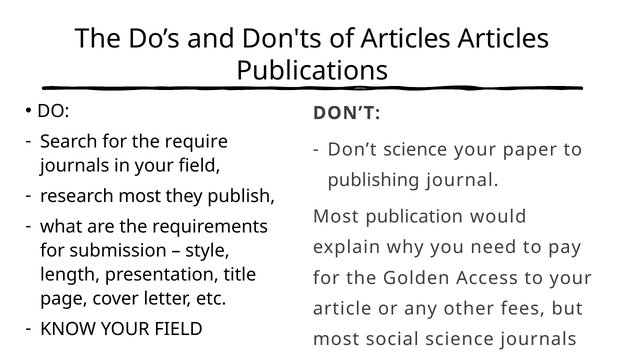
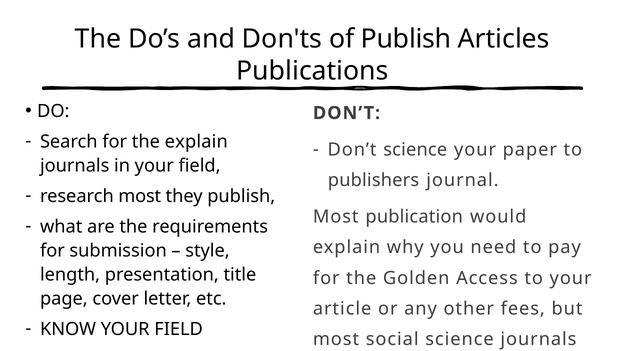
of Articles: Articles -> Publish
the require: require -> explain
publishing: publishing -> publishers
